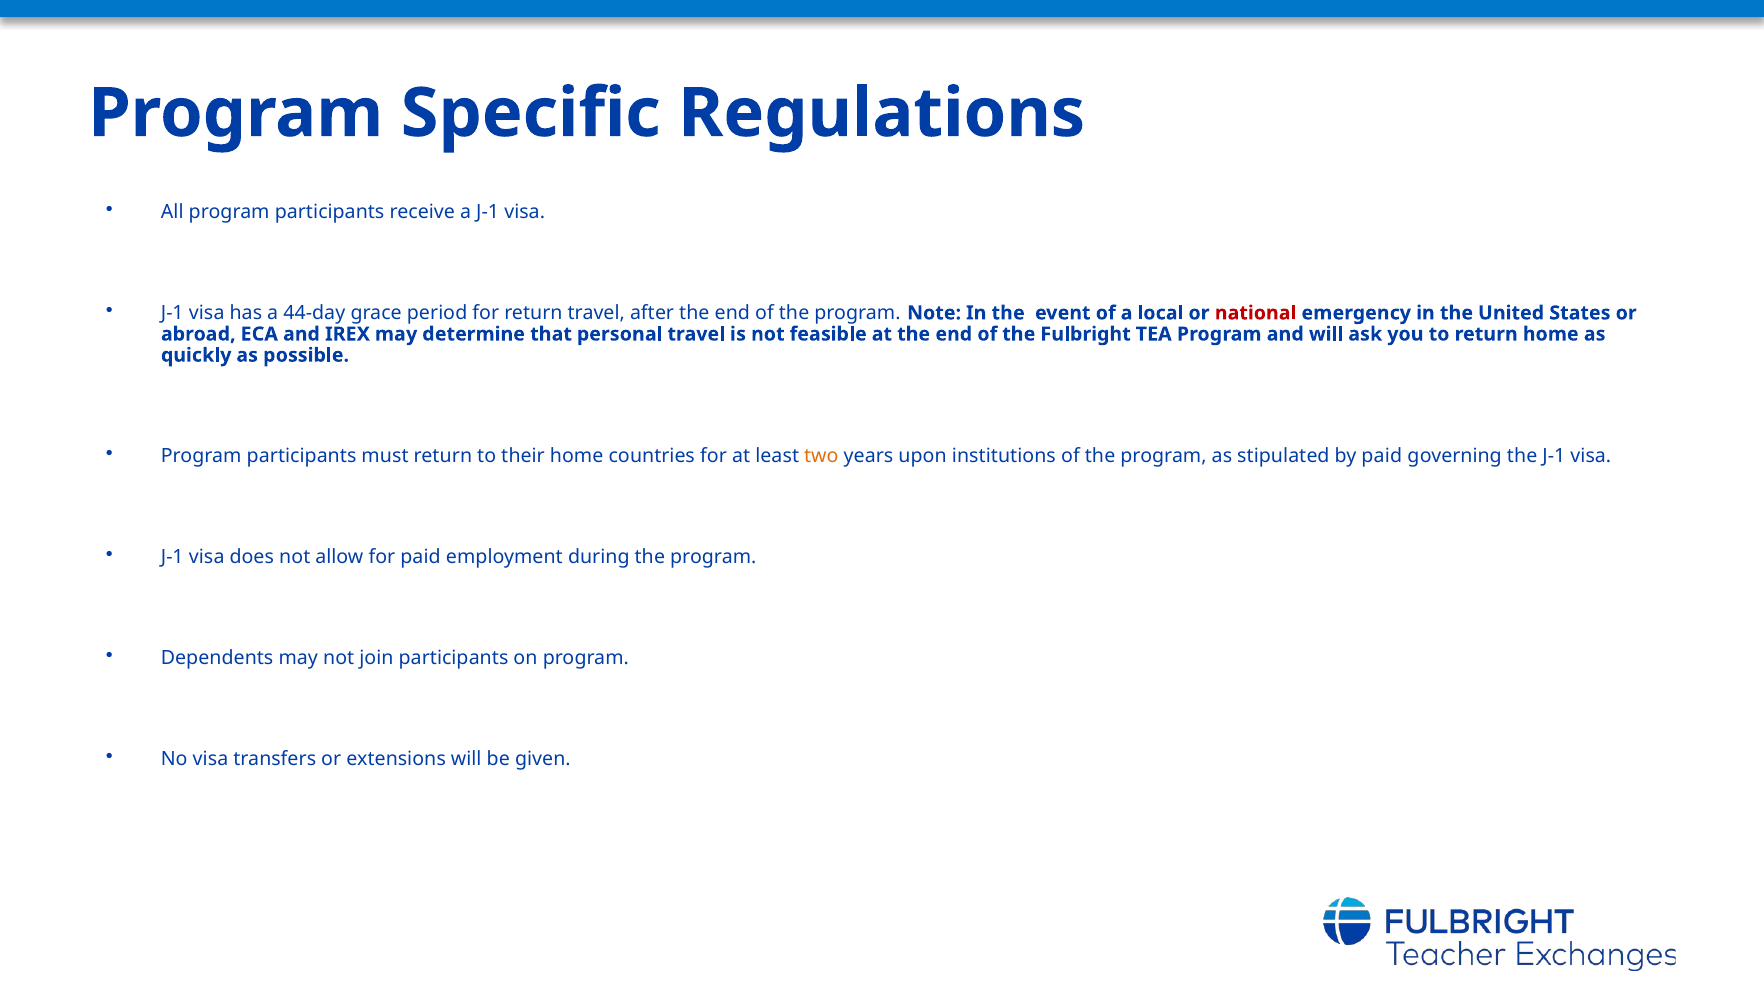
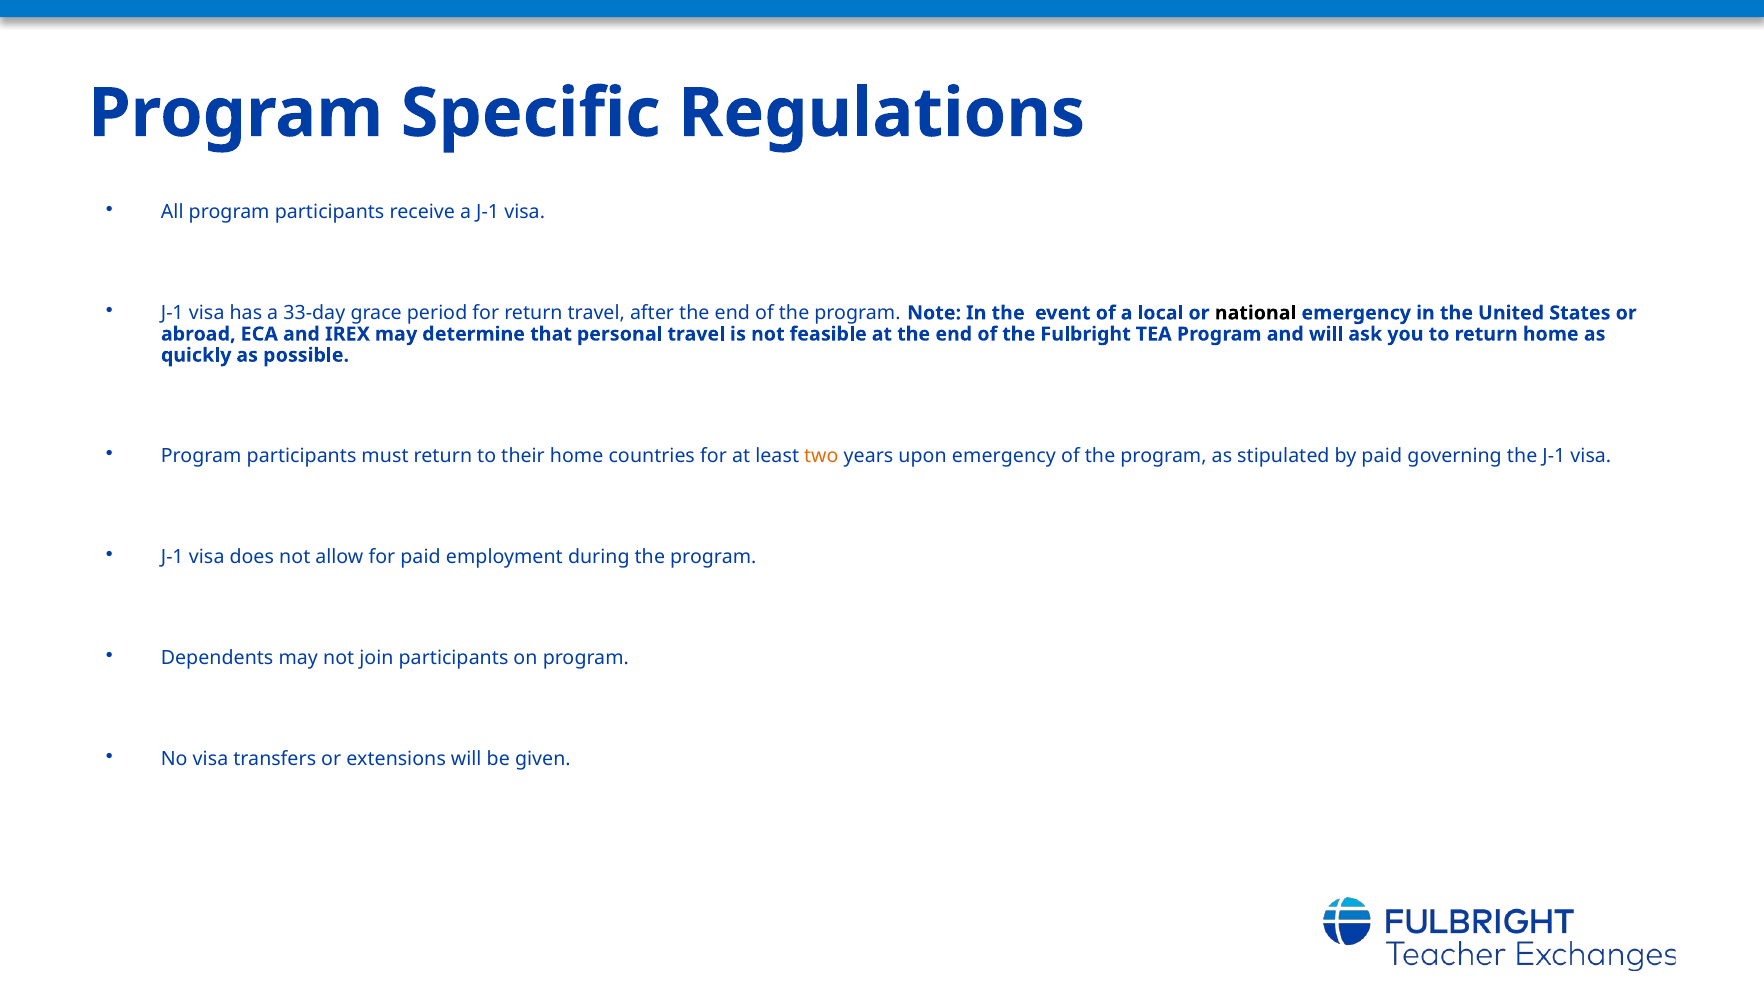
44-day: 44-day -> 33-day
national colour: red -> black
upon institutions: institutions -> emergency
